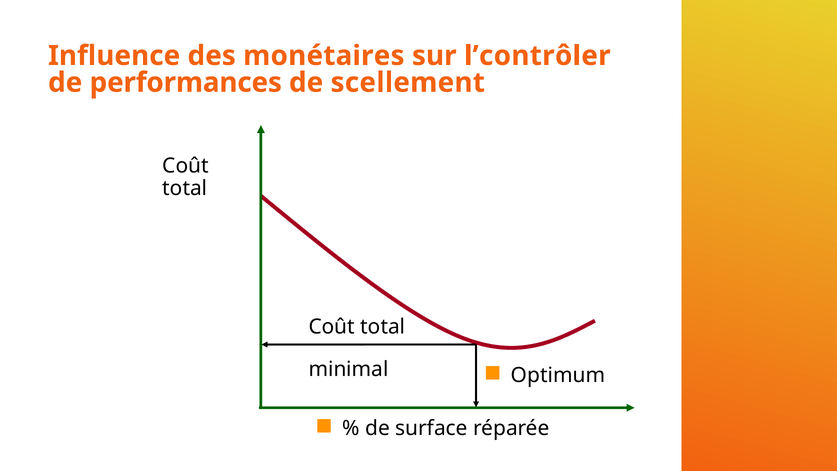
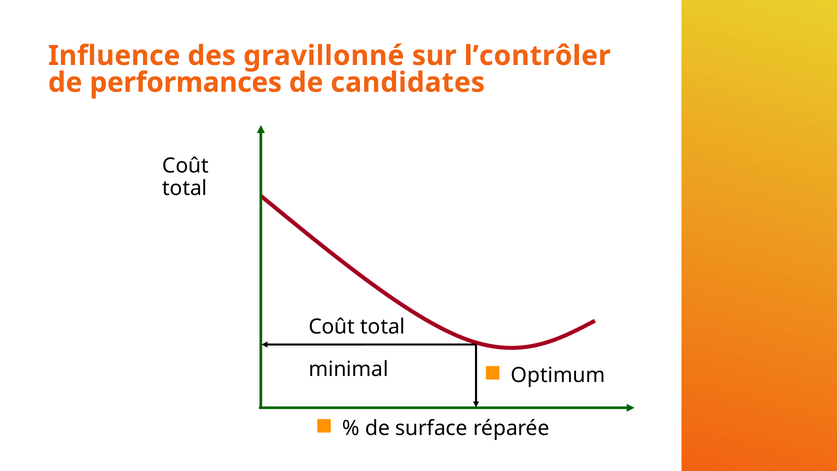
monétaires: monétaires -> gravillonné
scellement: scellement -> candidates
